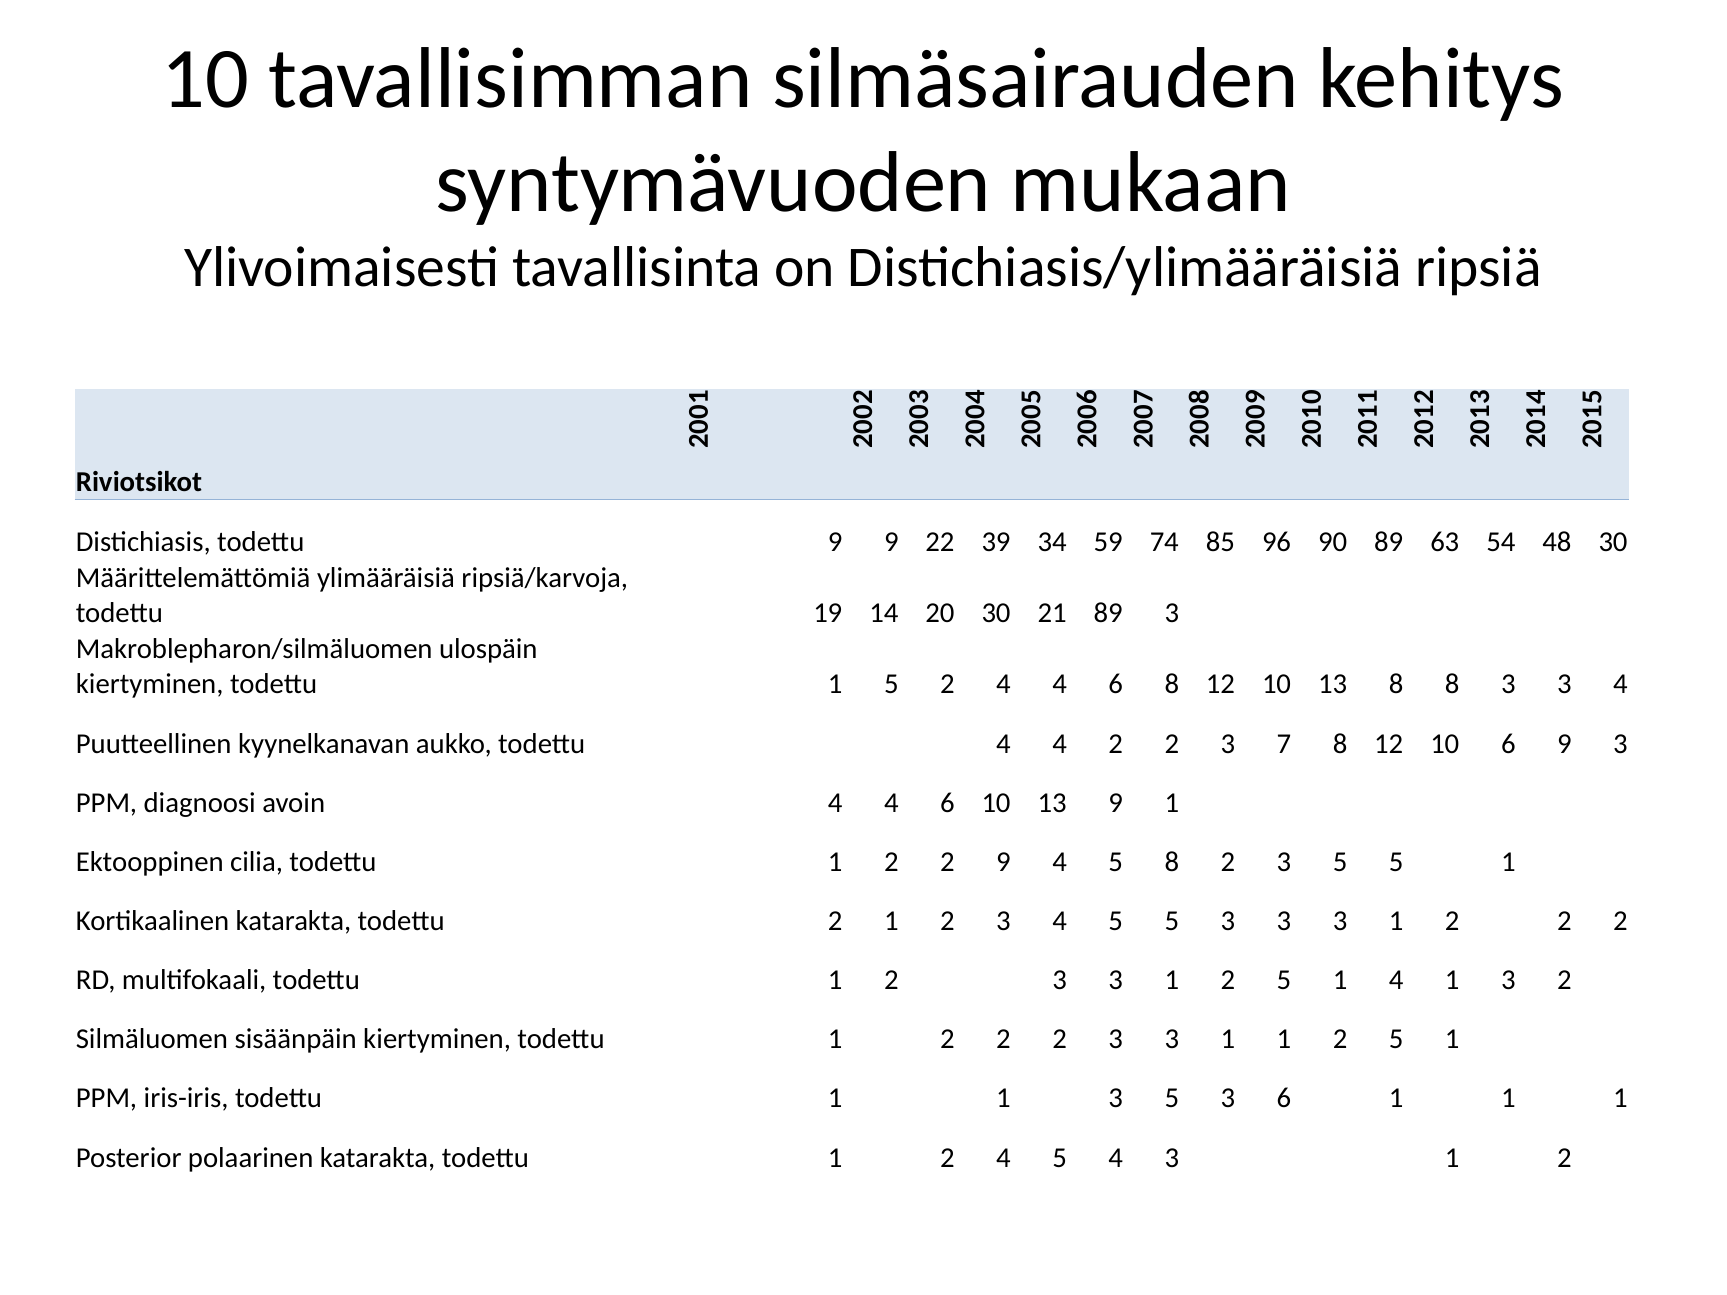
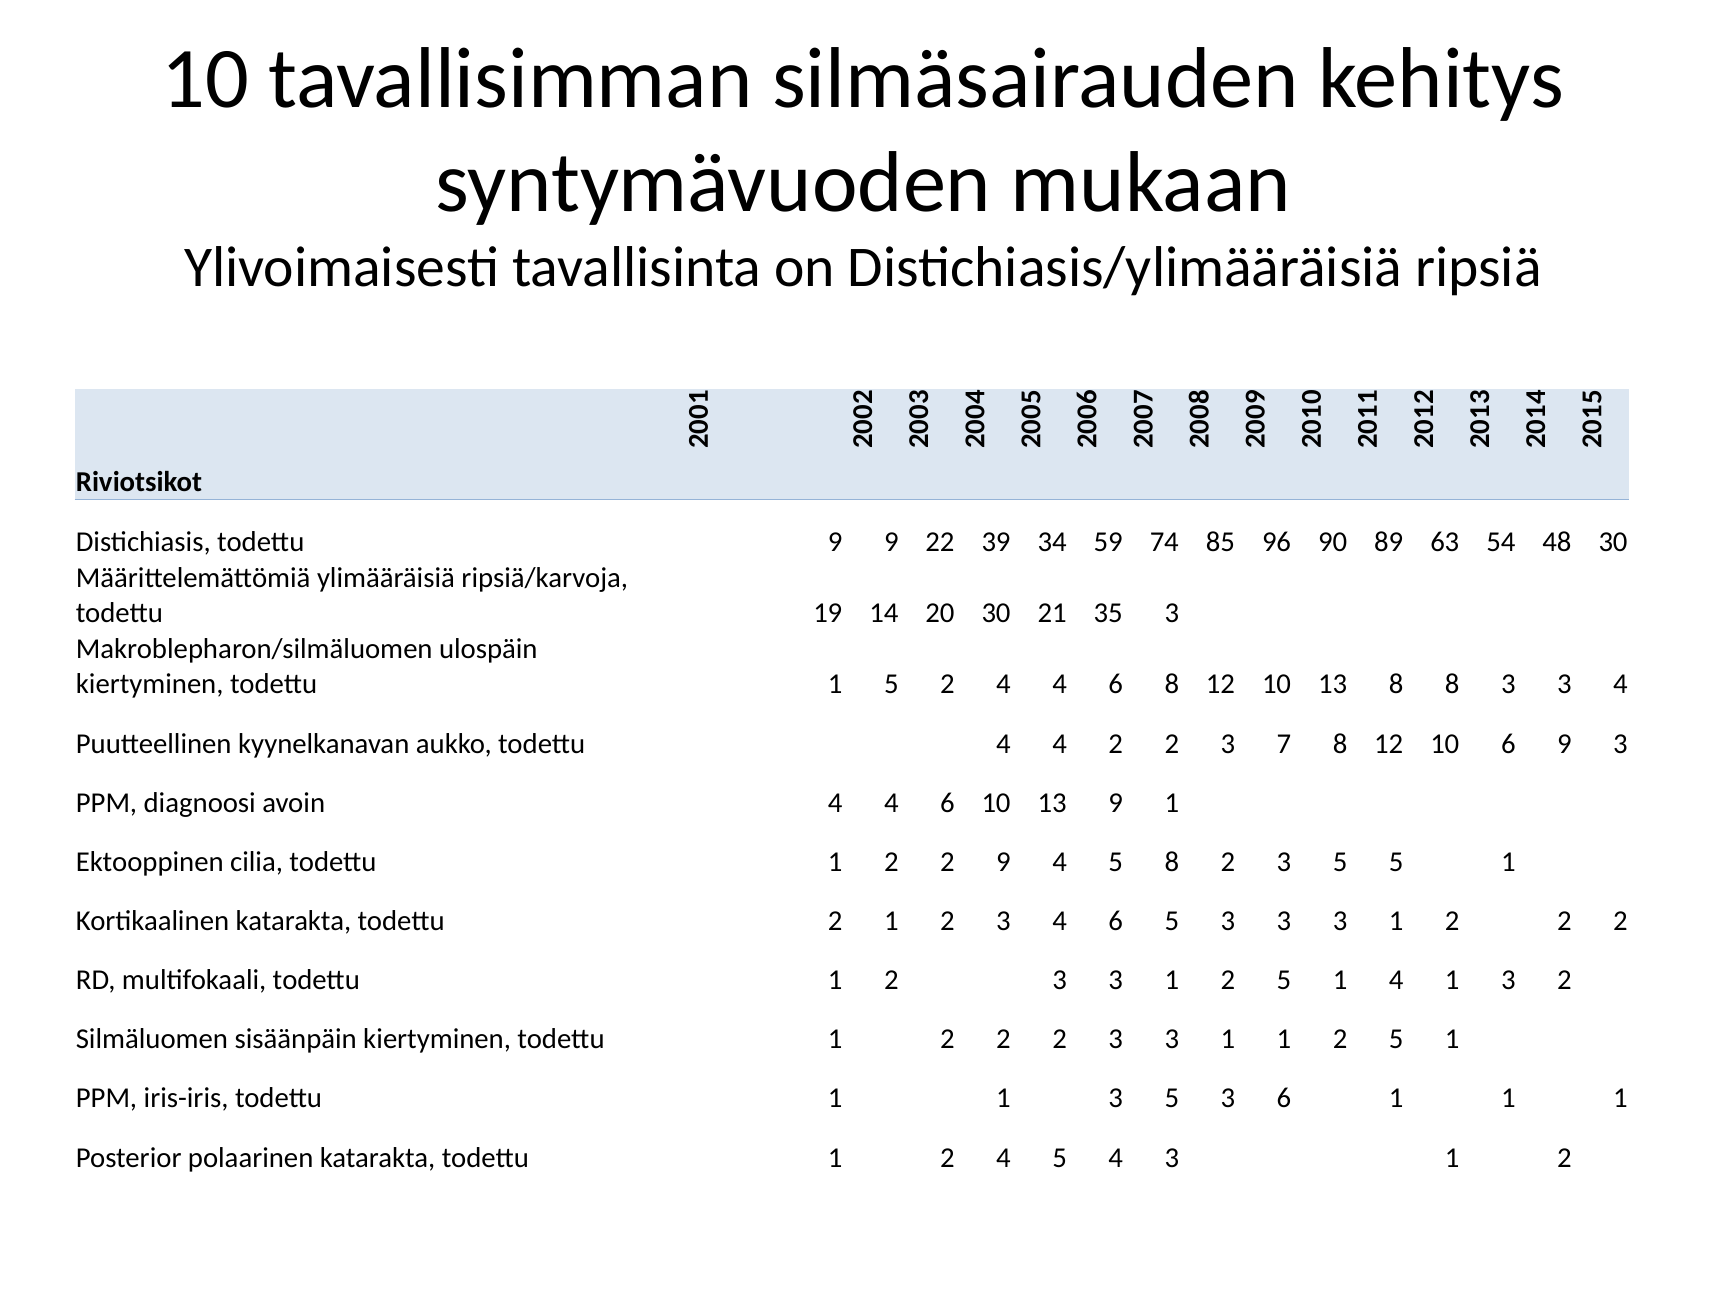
21 89: 89 -> 35
3 4 5: 5 -> 6
